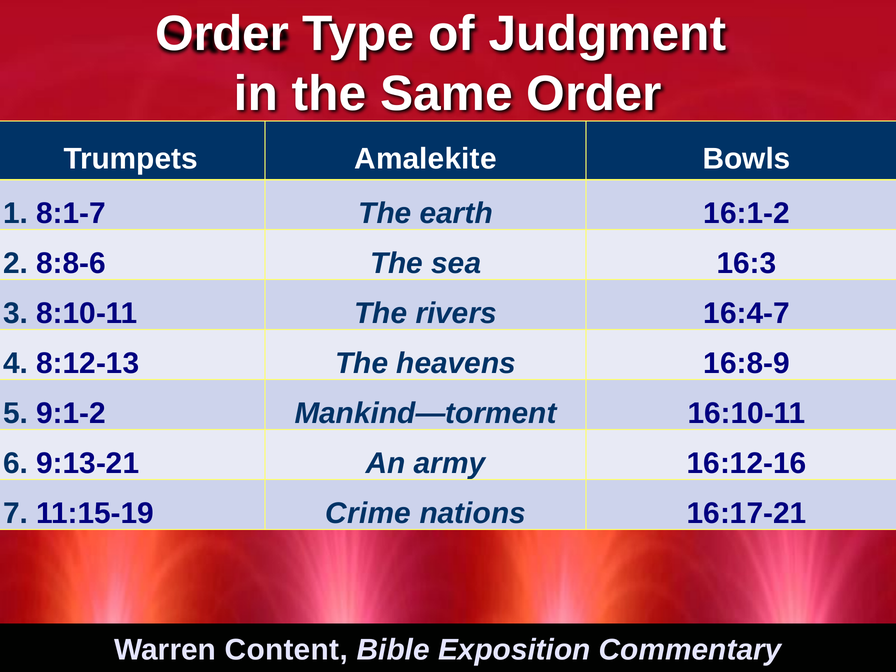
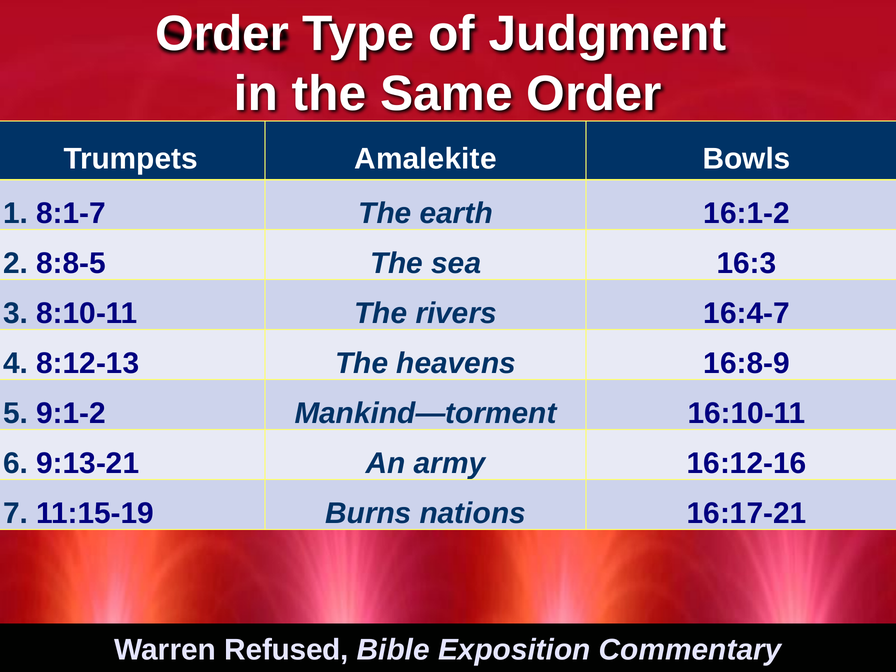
8:8-6: 8:8-6 -> 8:8-5
Crime: Crime -> Burns
Content: Content -> Refused
